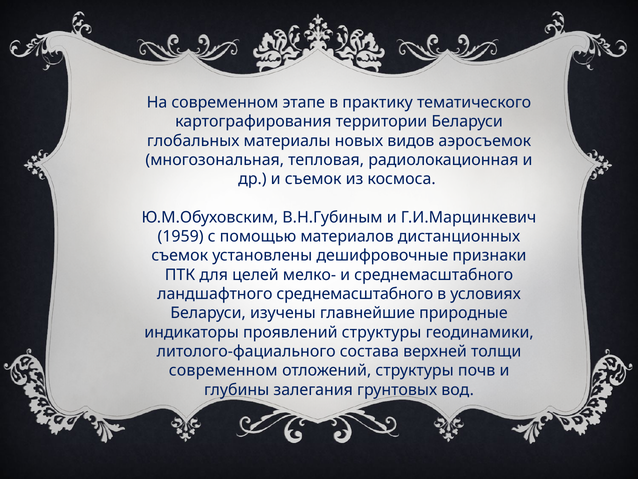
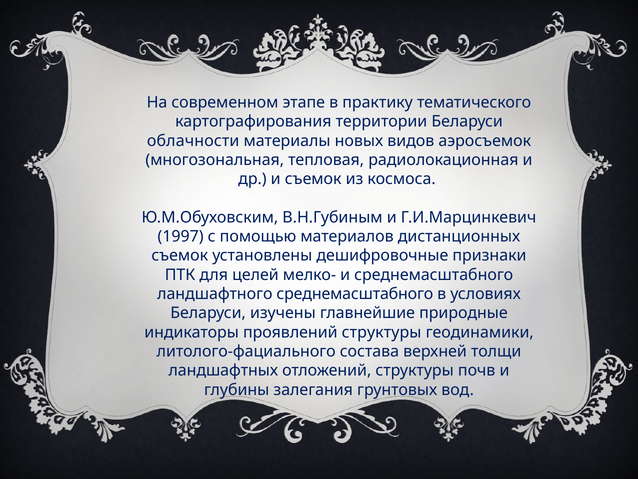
глобальных: глобальных -> облачности
1959: 1959 -> 1997
современном at (223, 370): современном -> ландшафтных
